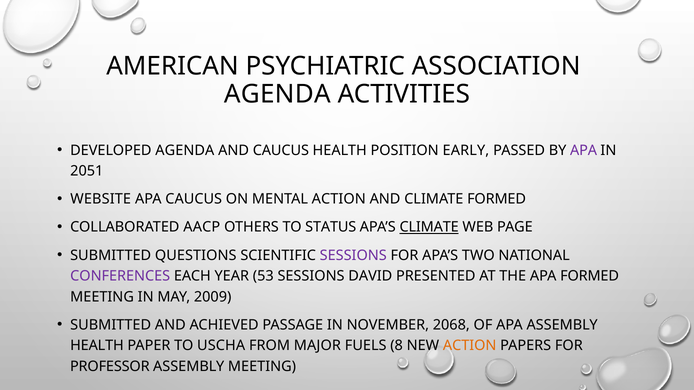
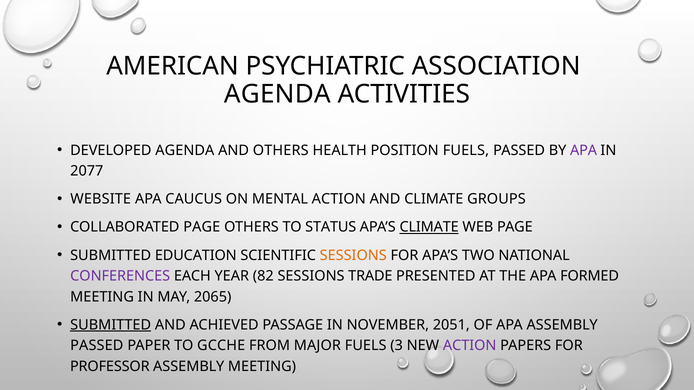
AND CAUCUS: CAUCUS -> OTHERS
POSITION EARLY: EARLY -> FUELS
2051: 2051 -> 2077
CLIMATE FORMED: FORMED -> GROUPS
COLLABORATED AACP: AACP -> PAGE
QUESTIONS: QUESTIONS -> EDUCATION
SESSIONS at (353, 255) colour: purple -> orange
53: 53 -> 82
DAVID: DAVID -> TRADE
2009: 2009 -> 2065
SUBMITTED at (111, 325) underline: none -> present
2068: 2068 -> 2051
HEALTH at (97, 346): HEALTH -> PASSED
USCHA: USCHA -> GCCHE
8: 8 -> 3
ACTION at (470, 346) colour: orange -> purple
